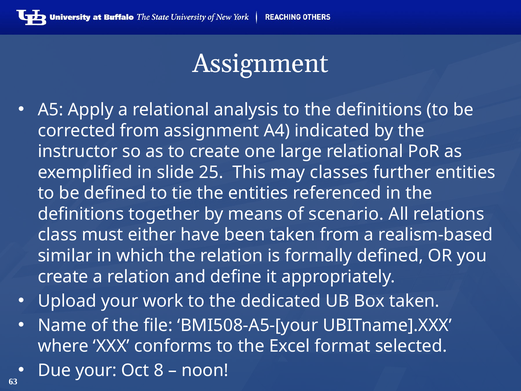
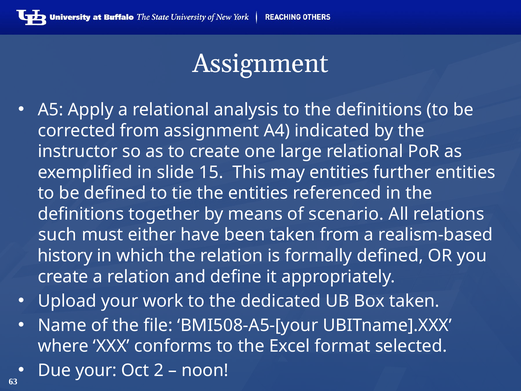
25: 25 -> 15
may classes: classes -> entities
class: class -> such
similar: similar -> history
8: 8 -> 2
